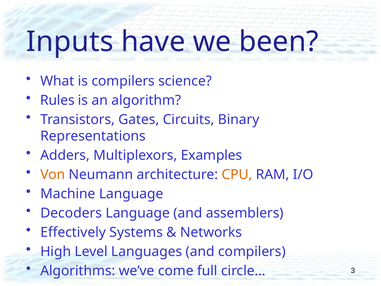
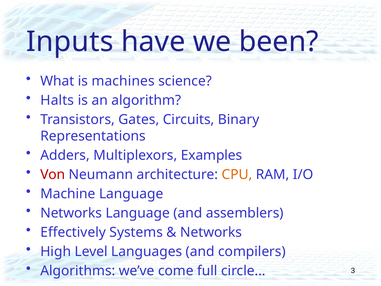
is compilers: compilers -> machines
Rules: Rules -> Halts
Von colour: orange -> red
Decoders at (71, 213): Decoders -> Networks
